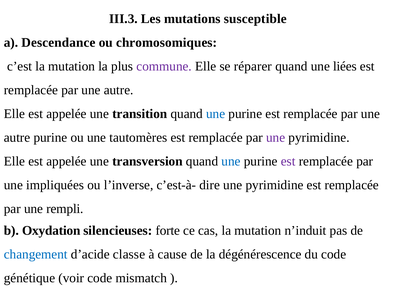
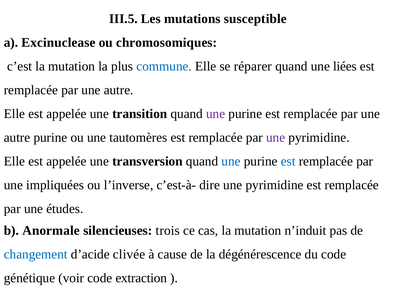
III.3: III.3 -> III.5
Descendance: Descendance -> Excinuclease
commune colour: purple -> blue
une at (216, 114) colour: blue -> purple
est at (288, 161) colour: purple -> blue
rempli: rempli -> études
Oxydation: Oxydation -> Anormale
forte: forte -> trois
classe: classe -> clivée
mismatch: mismatch -> extraction
